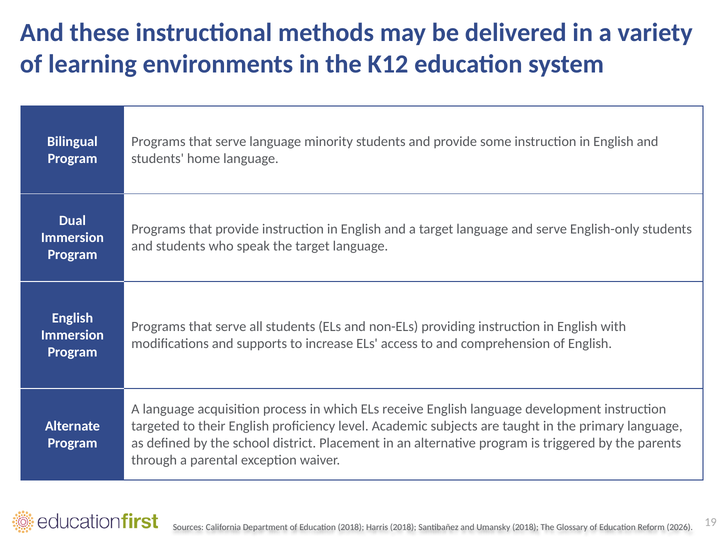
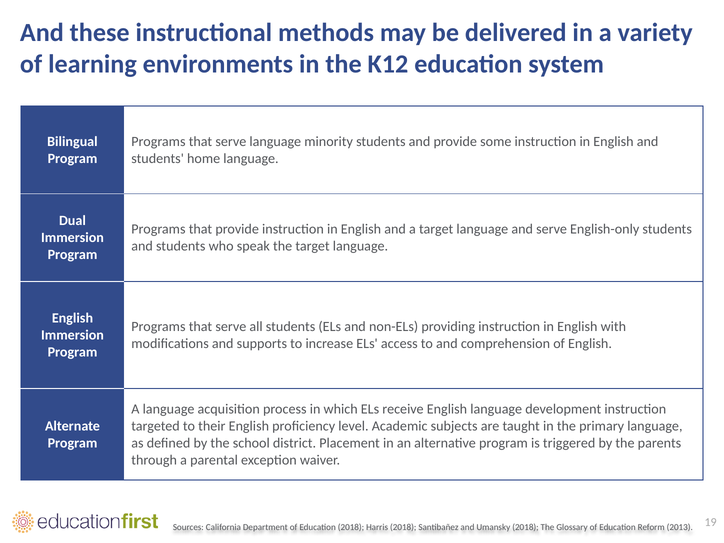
2026: 2026 -> 2013
